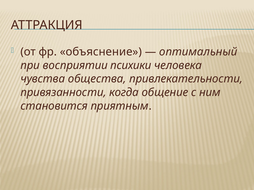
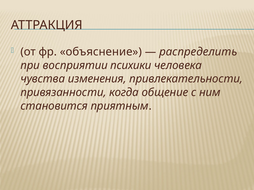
оптимальный: оптимальный -> распределить
общества: общества -> изменения
